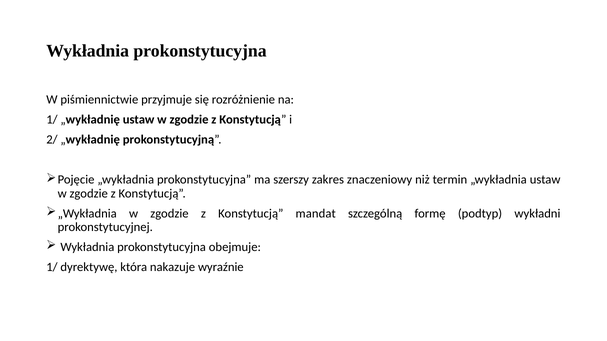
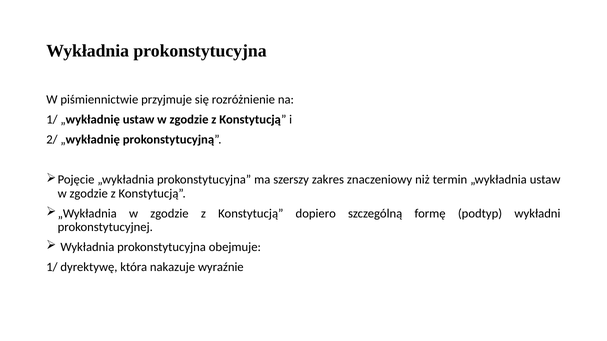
mandat: mandat -> dopiero
